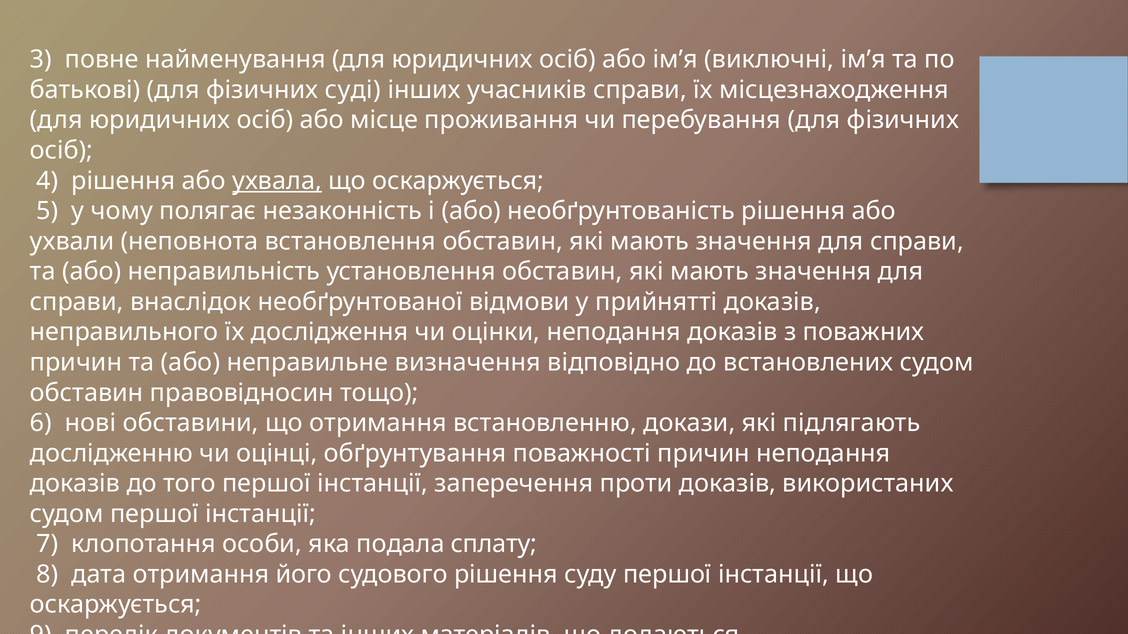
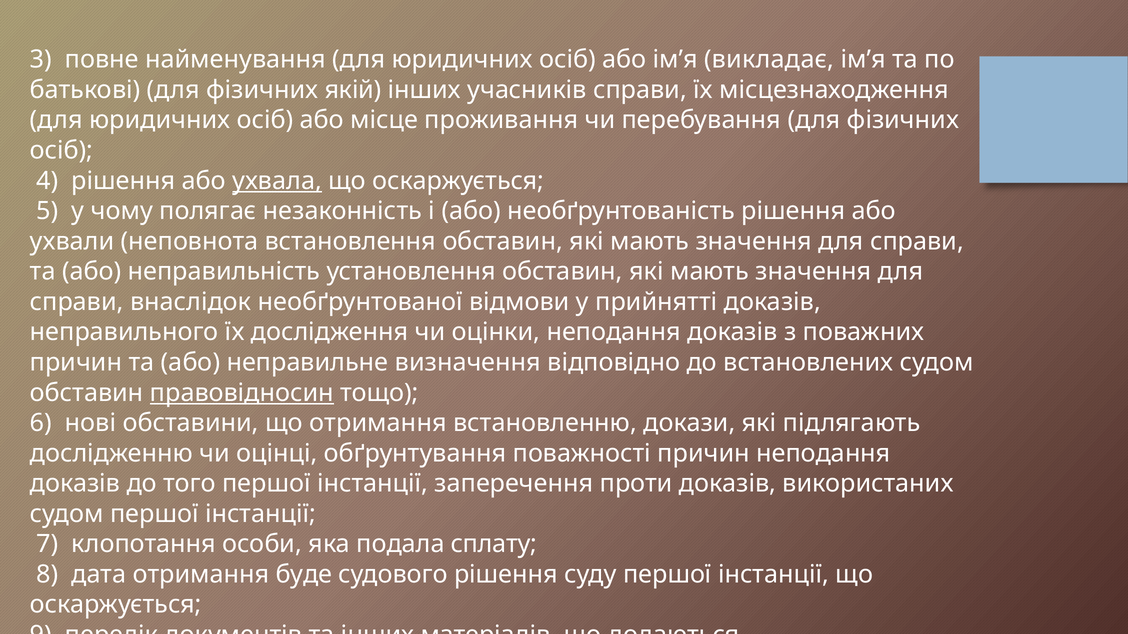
виключні: виключні -> викладає
суді: суді -> якій
правовідносин underline: none -> present
його: його -> буде
